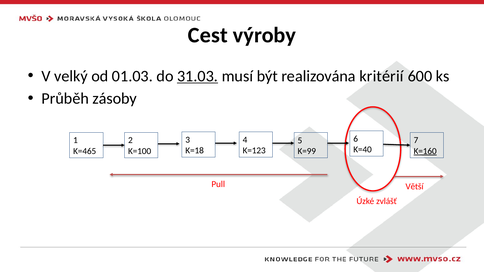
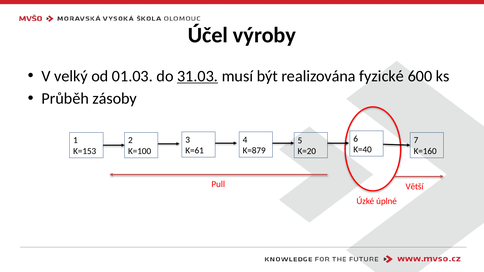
Cest: Cest -> Účel
kritérií: kritérií -> fyzické
K=18: K=18 -> K=61
K=123: K=123 -> K=879
K=465: K=465 -> K=153
K=160 underline: present -> none
K=99: K=99 -> K=20
zvlášť: zvlášť -> úplné
